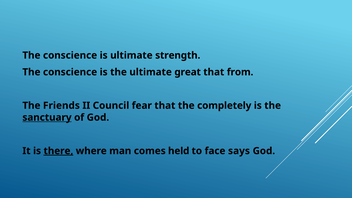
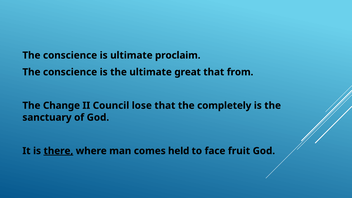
strength: strength -> proclaim
Friends: Friends -> Change
fear: fear -> lose
sanctuary underline: present -> none
says: says -> fruit
